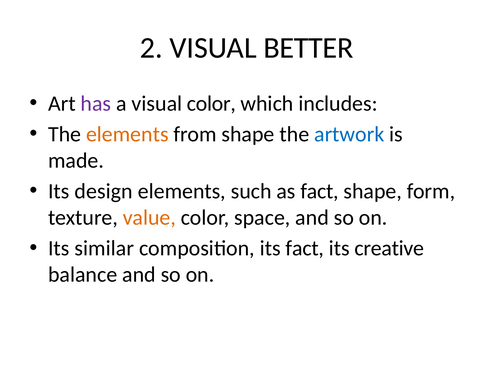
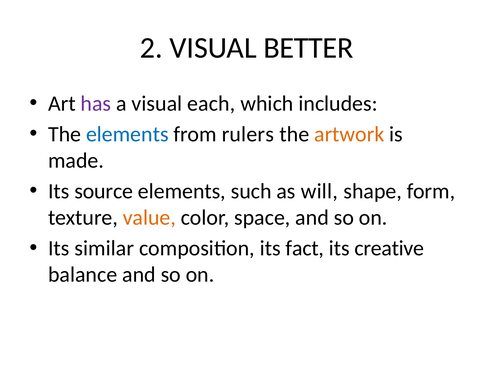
visual color: color -> each
elements at (127, 134) colour: orange -> blue
from shape: shape -> rulers
artwork colour: blue -> orange
design: design -> source
as fact: fact -> will
